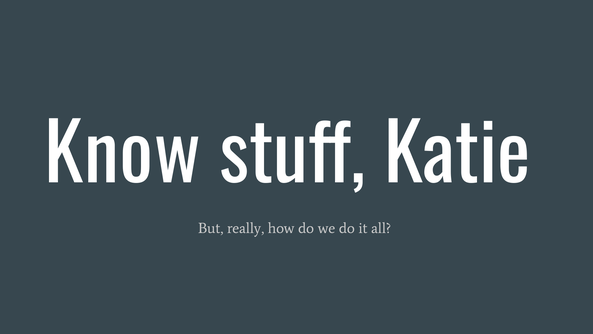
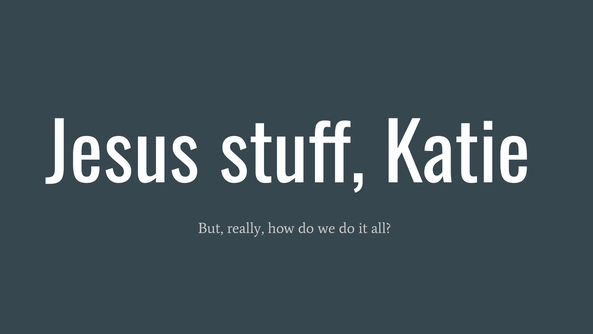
Know: Know -> Jesus
